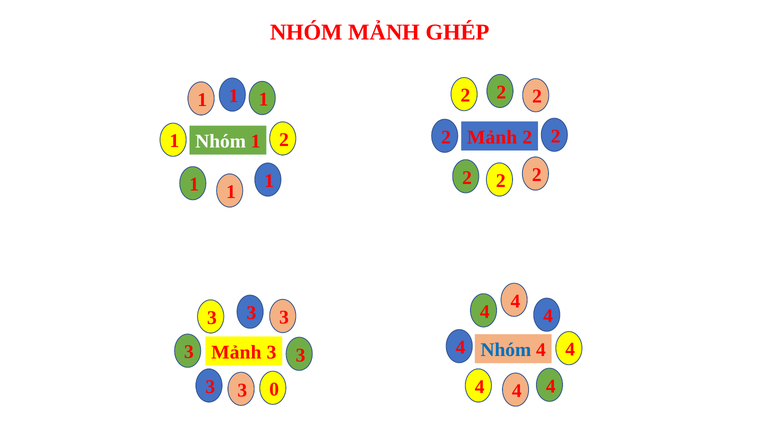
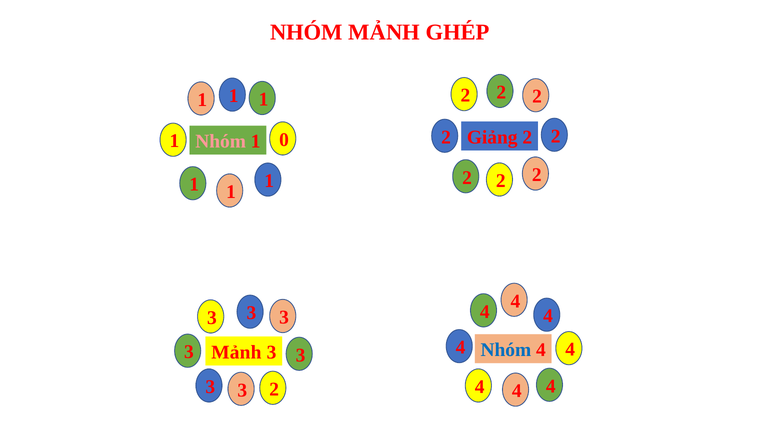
Mảnh at (492, 137): Mảnh -> Giảng
1 2: 2 -> 0
Nhóm at (221, 142) colour: white -> pink
0 at (274, 390): 0 -> 2
